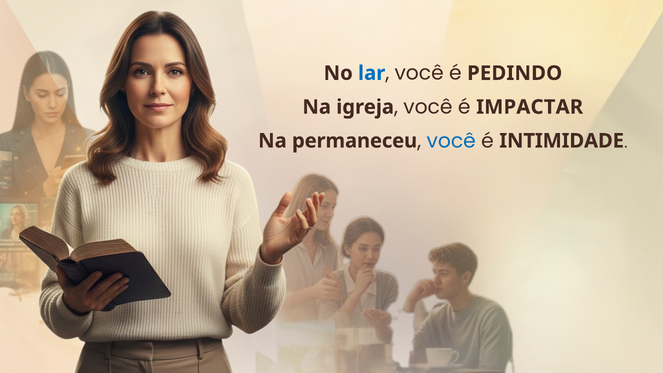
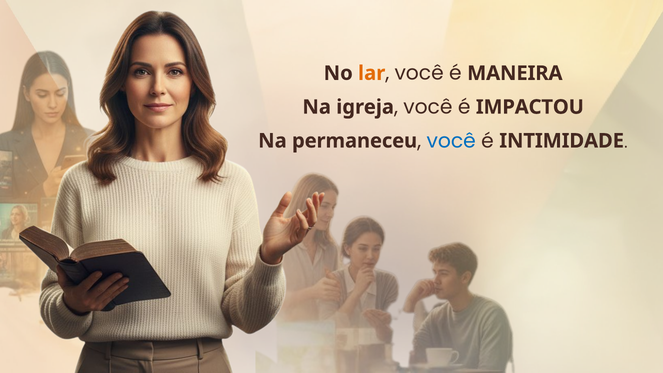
lar colour: blue -> orange
PEDINDO: PEDINDO -> MANEIRA
IMPACTAR: IMPACTAR -> IMPACTOU
